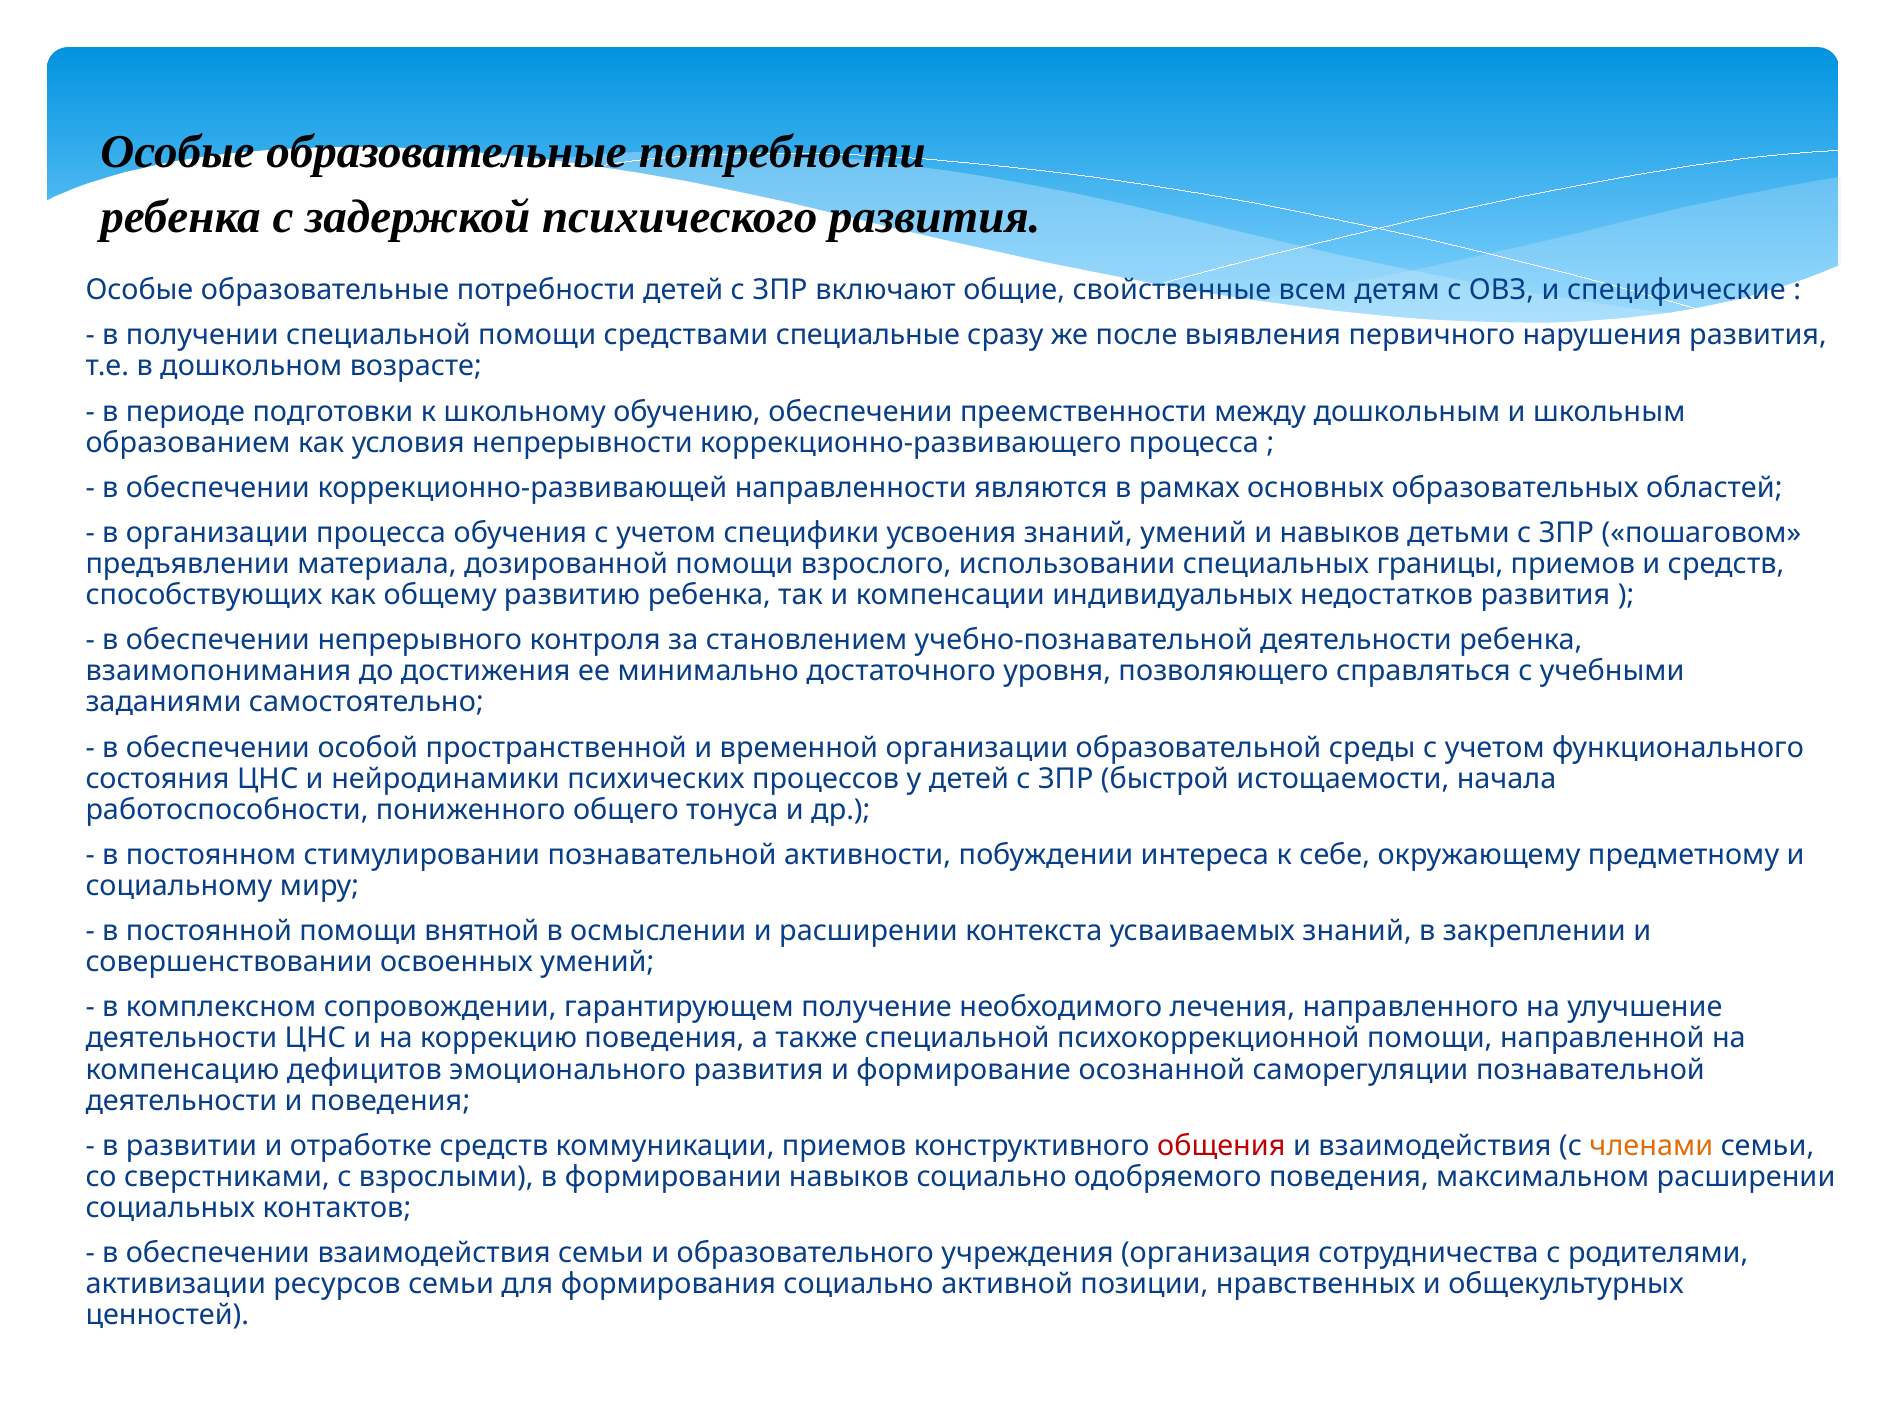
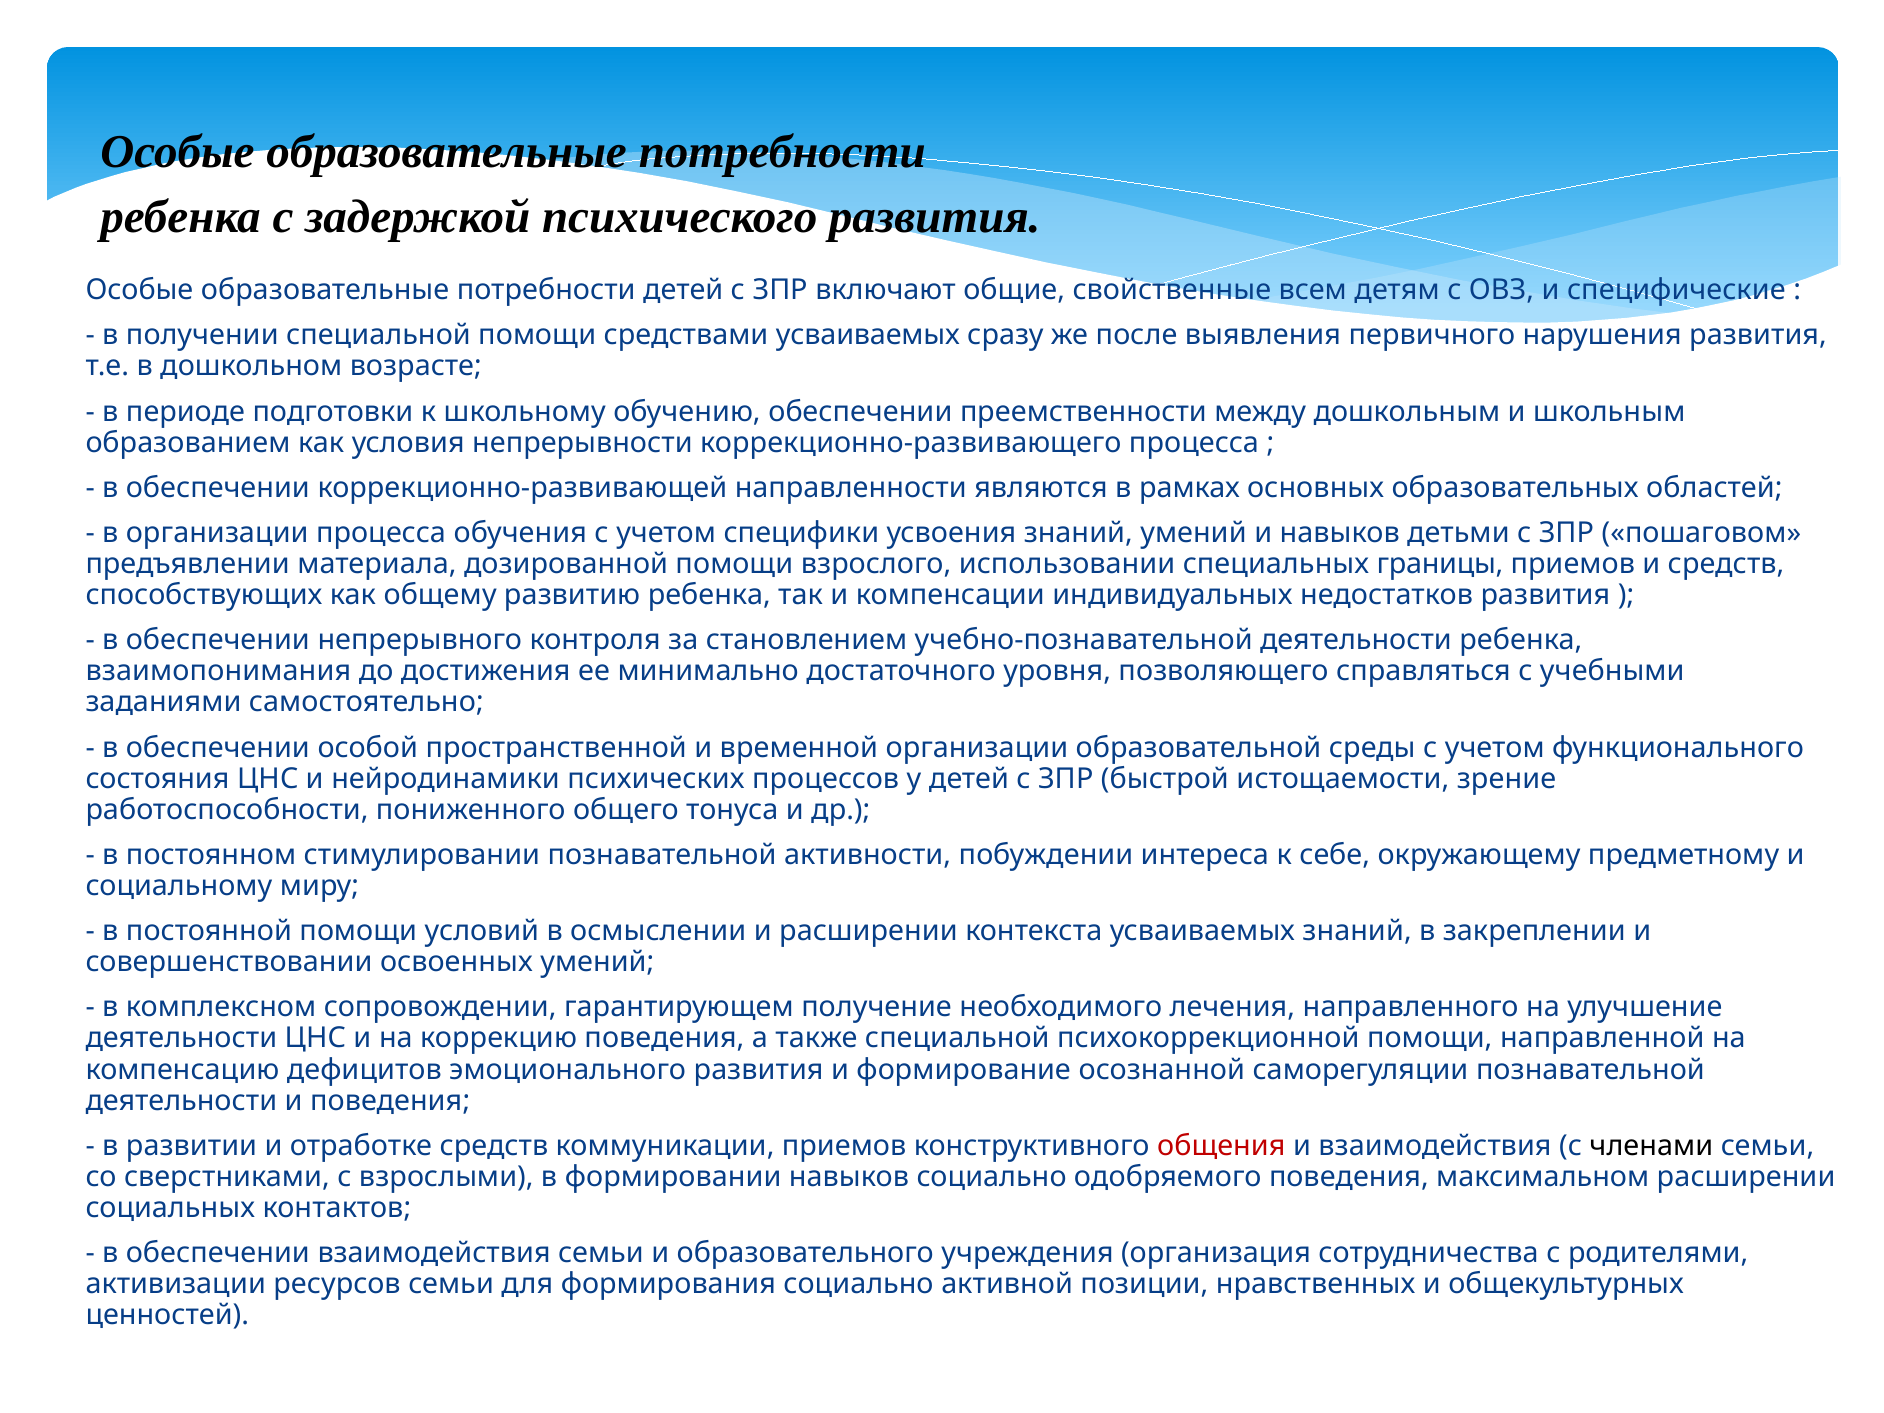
средствами специальные: специальные -> усваиваемых
начала: начала -> зрение
внятной: внятной -> условий
членами colour: orange -> black
